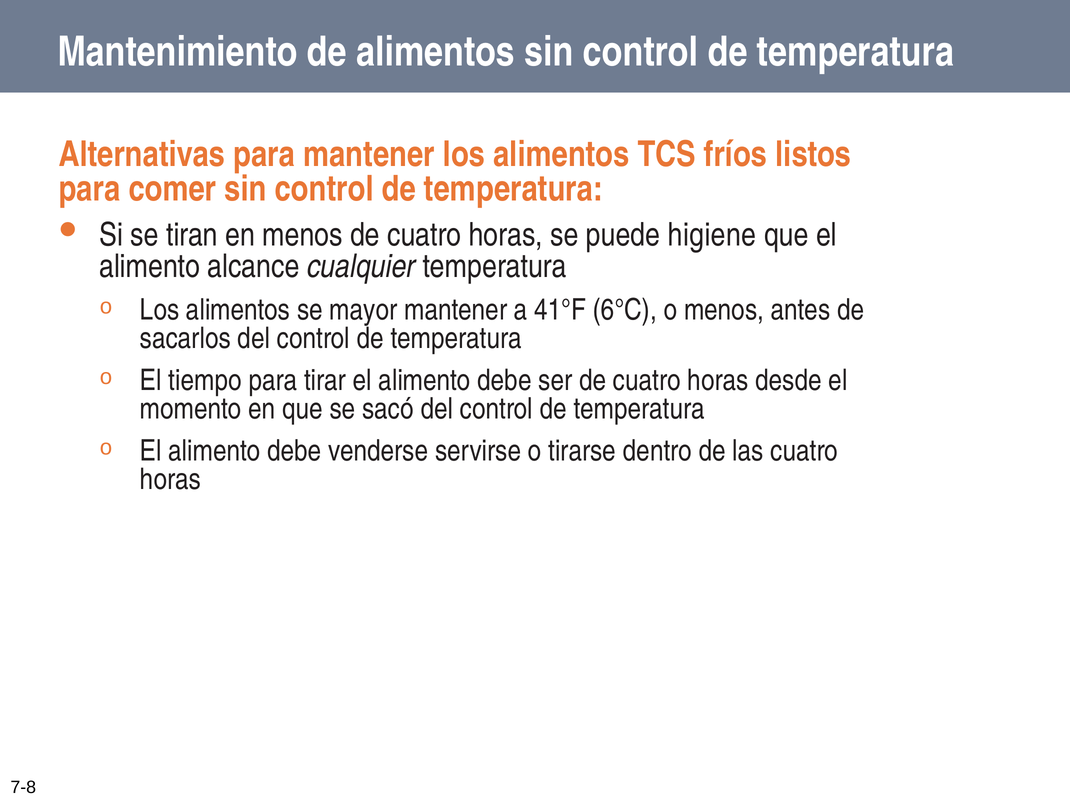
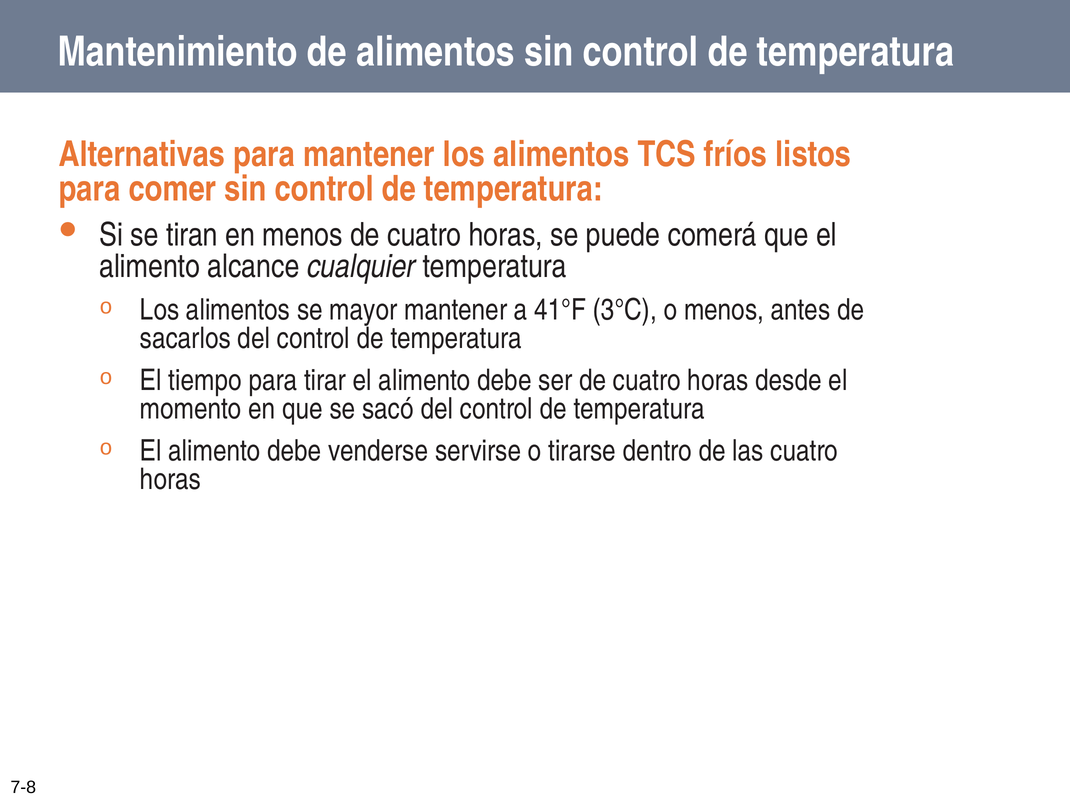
higiene: higiene -> comerá
6°C: 6°C -> 3°C
